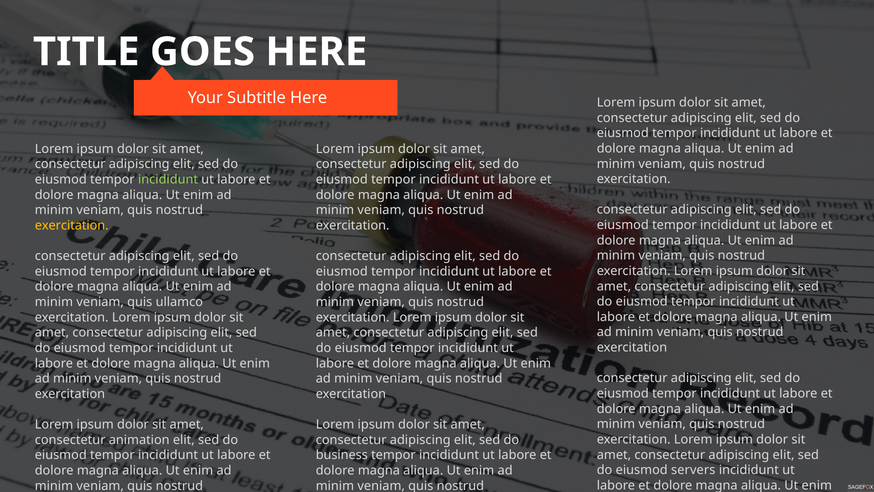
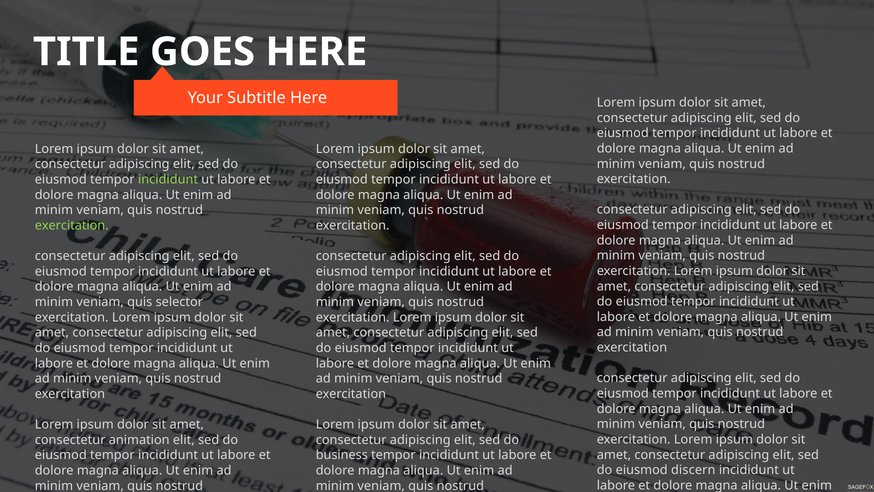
exercitation at (72, 225) colour: yellow -> light green
ullamco: ullamco -> selector
servers: servers -> discern
